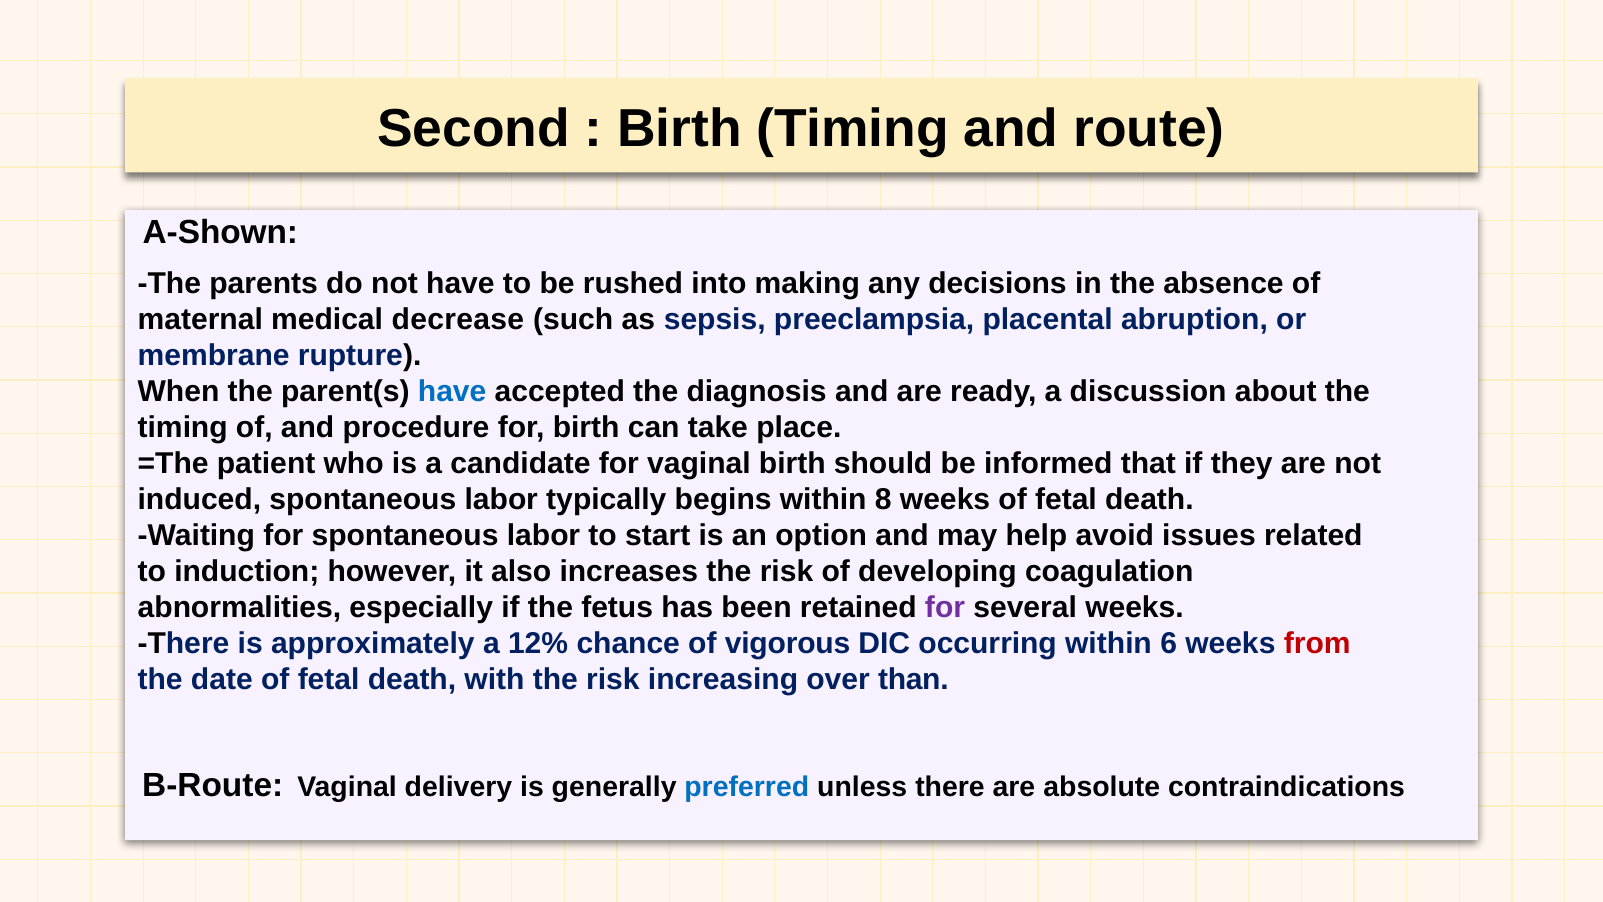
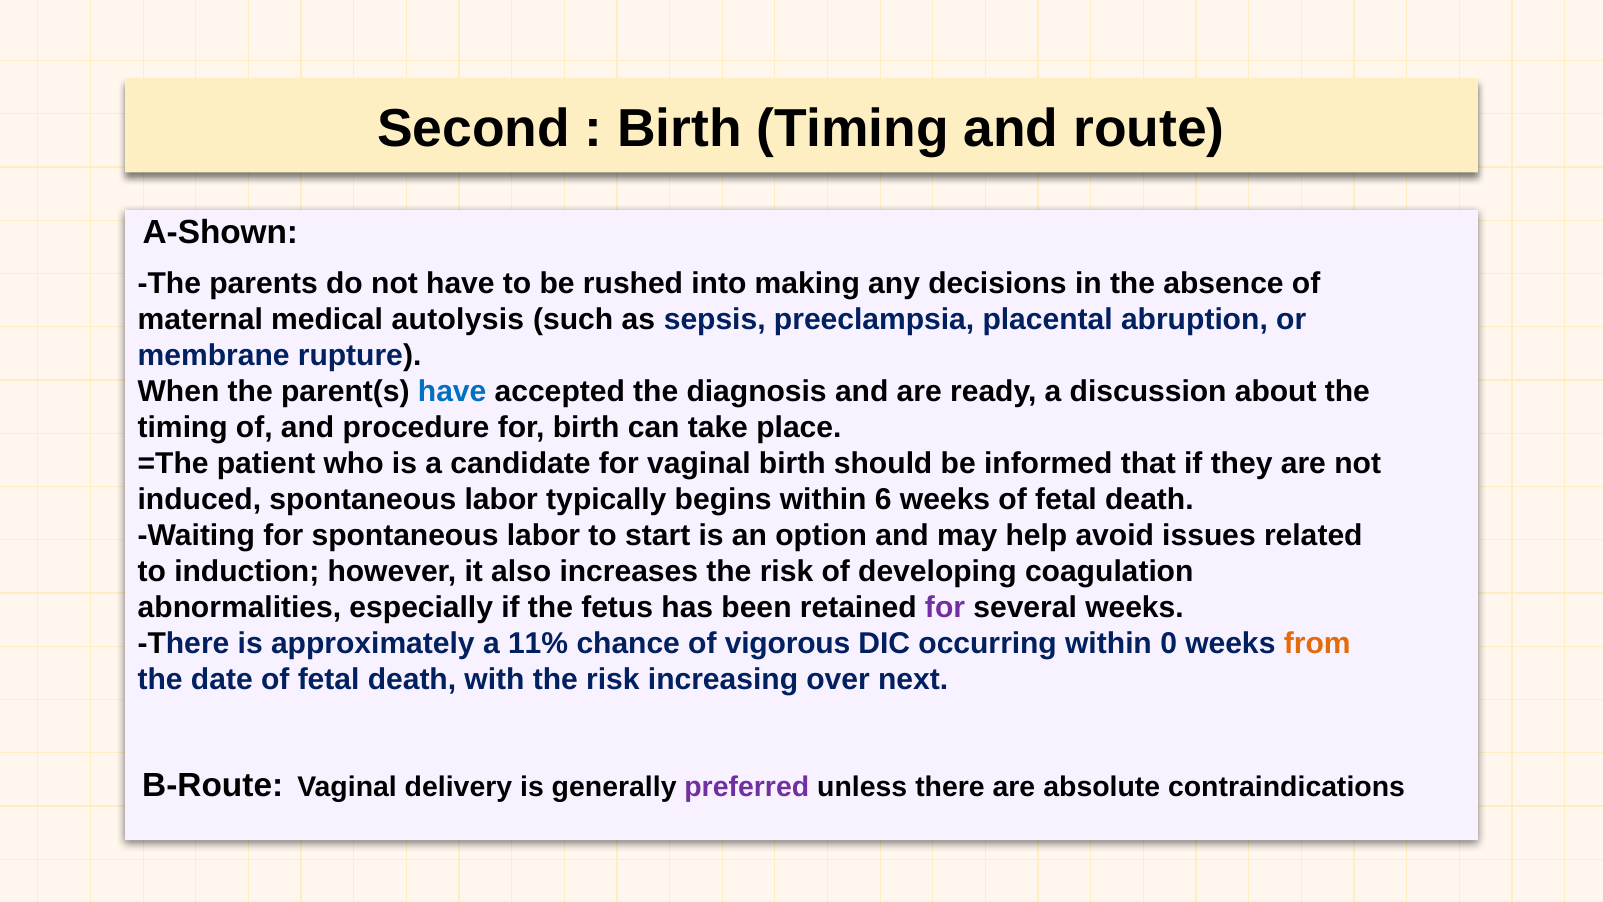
decrease: decrease -> autolysis
8: 8 -> 6
12%: 12% -> 11%
6: 6 -> 0
from colour: red -> orange
than: than -> next
preferred colour: blue -> purple
